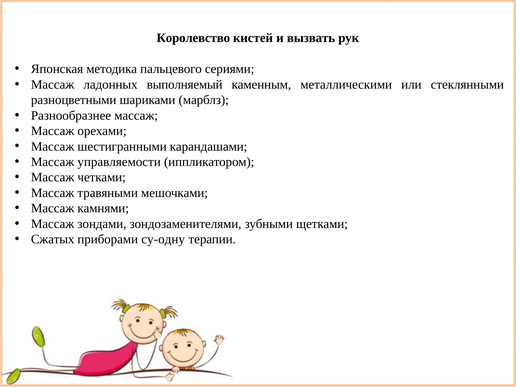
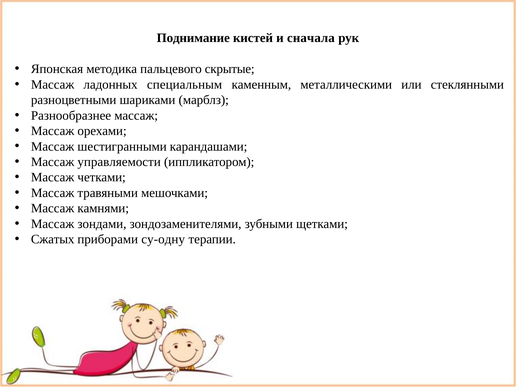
Королевство: Королевство -> Поднимание
вызвать: вызвать -> сначала
сериями: сериями -> скрытые
выполняемый: выполняемый -> специальным
